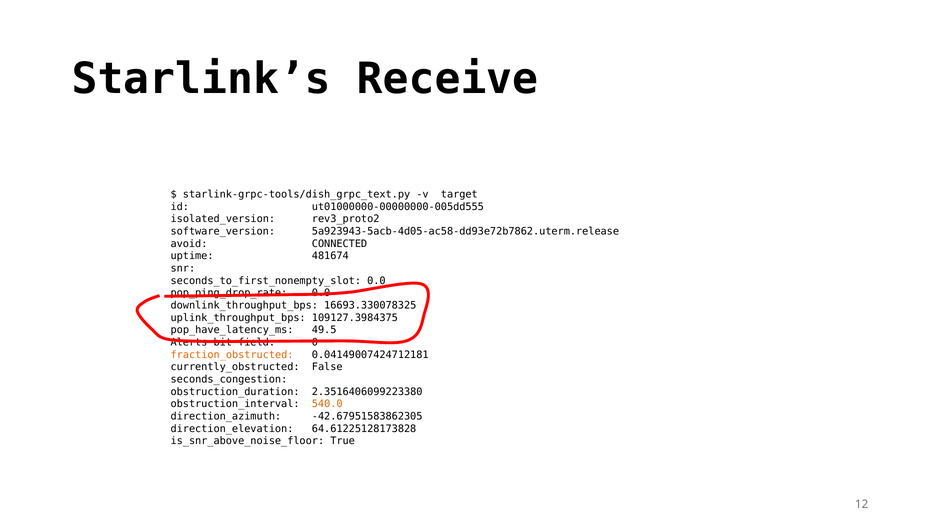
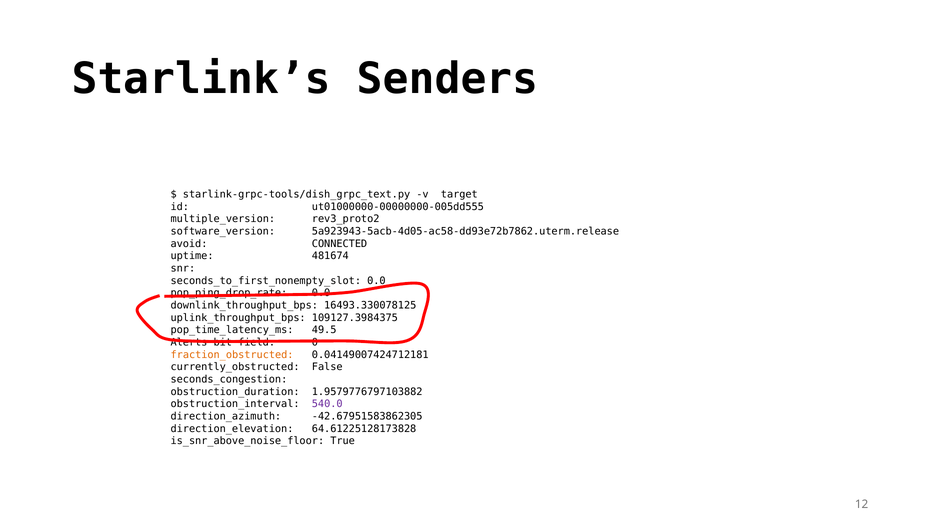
Receive: Receive -> Senders
isolated_version: isolated_version -> multiple_version
16693.330078325: 16693.330078325 -> 16493.330078125
pop_have_latency_ms: pop_have_latency_ms -> pop_time_latency_ms
2.3516406099223380: 2.3516406099223380 -> 1.9579776797103882
540.0 colour: orange -> purple
